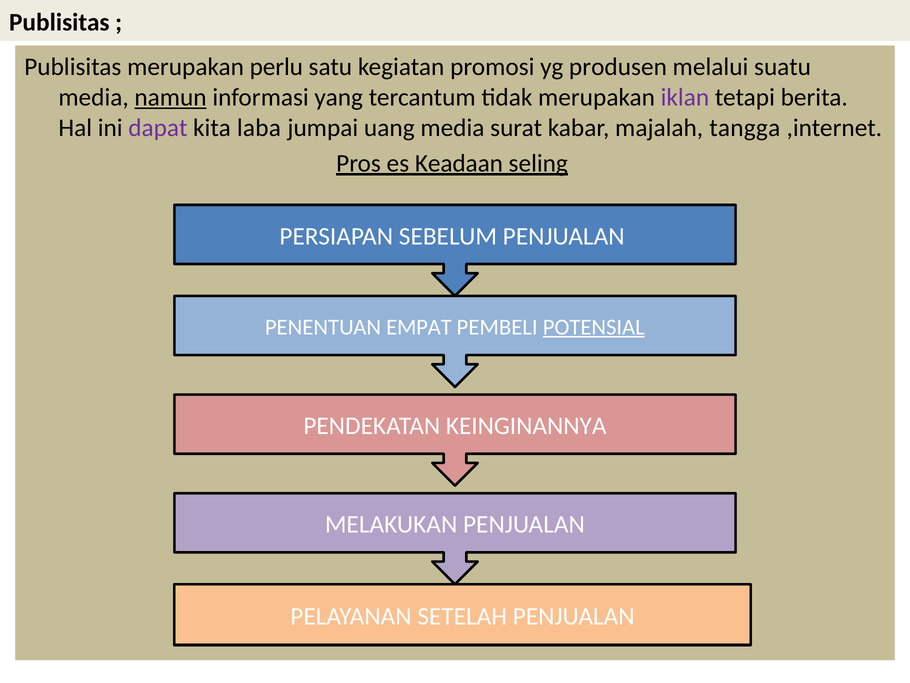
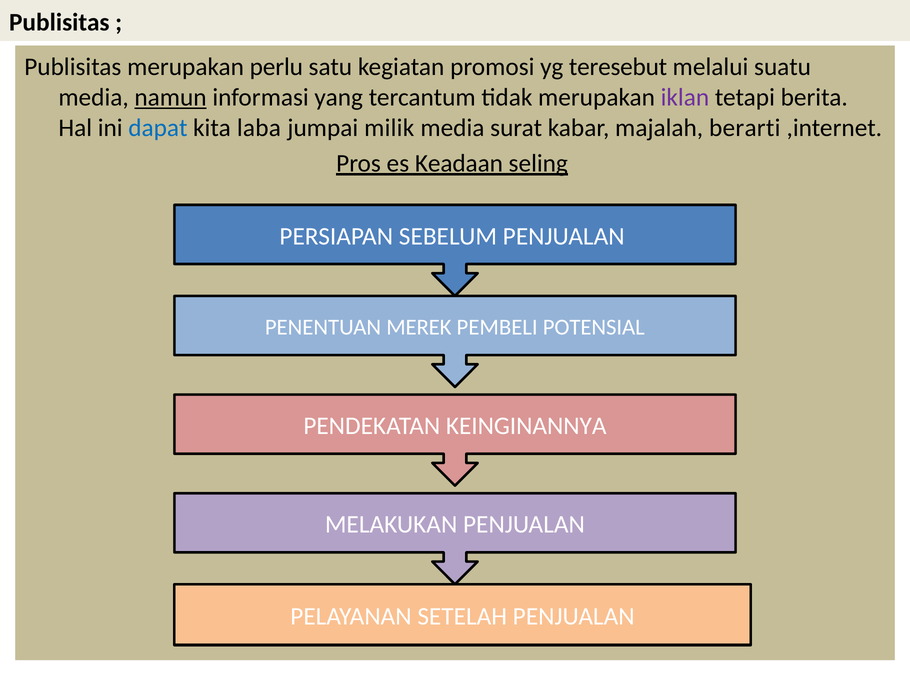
produsen: produsen -> teresebut
dapat colour: purple -> blue
uang: uang -> milik
tangga: tangga -> berarti
EMPAT: EMPAT -> MEREK
POTENSIAL underline: present -> none
